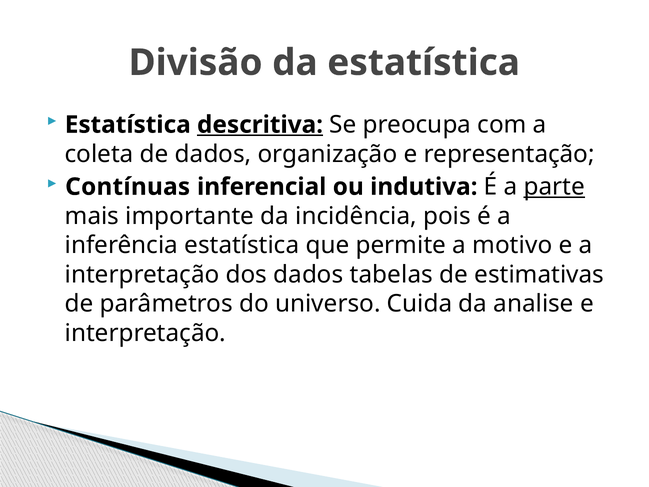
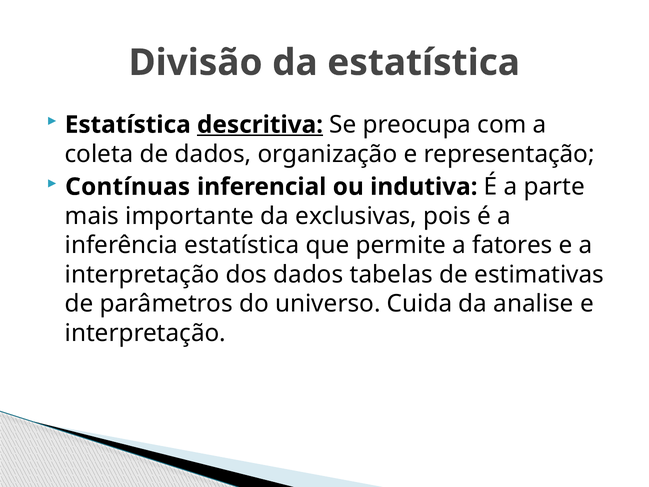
parte underline: present -> none
incidência: incidência -> exclusivas
motivo: motivo -> fatores
